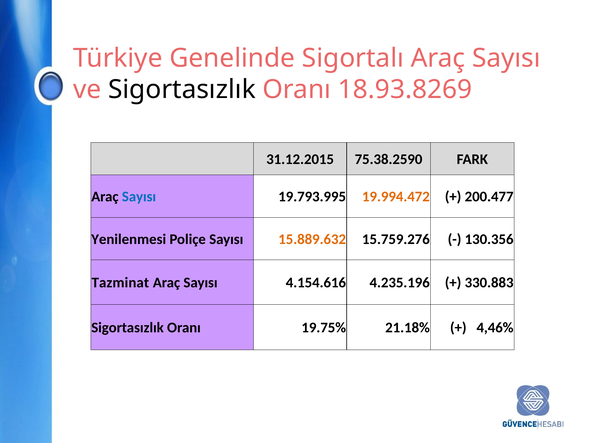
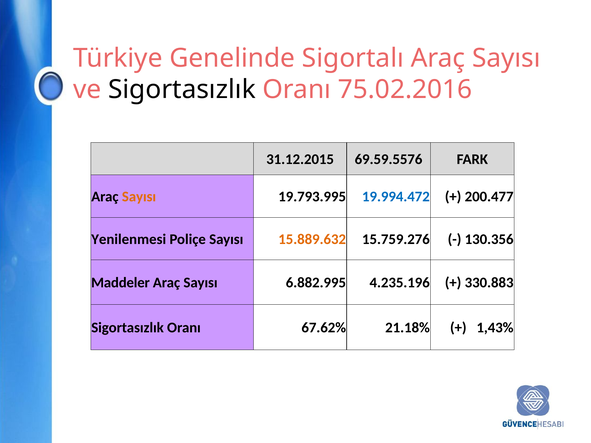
18.93.8269: 18.93.8269 -> 75.02.2016
75.38.2590: 75.38.2590 -> 69.59.5576
Sayısı at (139, 197) colour: blue -> orange
19.994.472 colour: orange -> blue
Tazminat: Tazminat -> Maddeler
4.154.616: 4.154.616 -> 6.882.995
19.75%: 19.75% -> 67.62%
4,46%: 4,46% -> 1,43%
